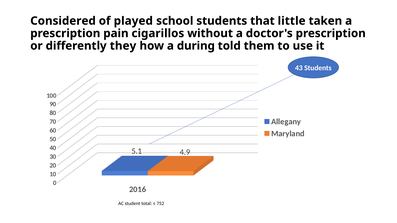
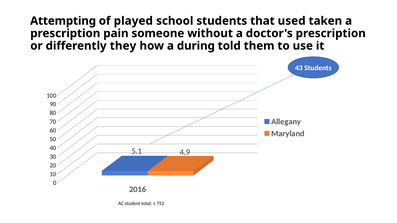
Considered: Considered -> Attempting
little: little -> used
cigarillos: cigarillos -> someone
